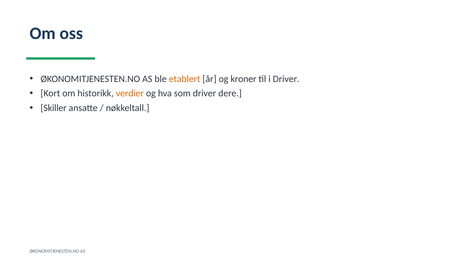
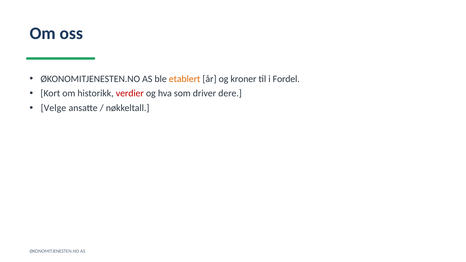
i Driver: Driver -> Fordel
verdier colour: orange -> red
Skiller: Skiller -> Velge
